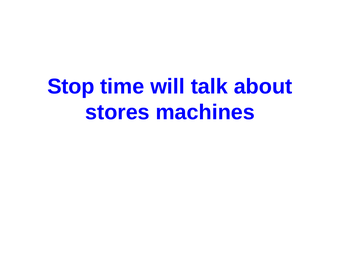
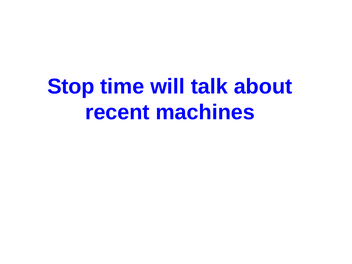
stores: stores -> recent
